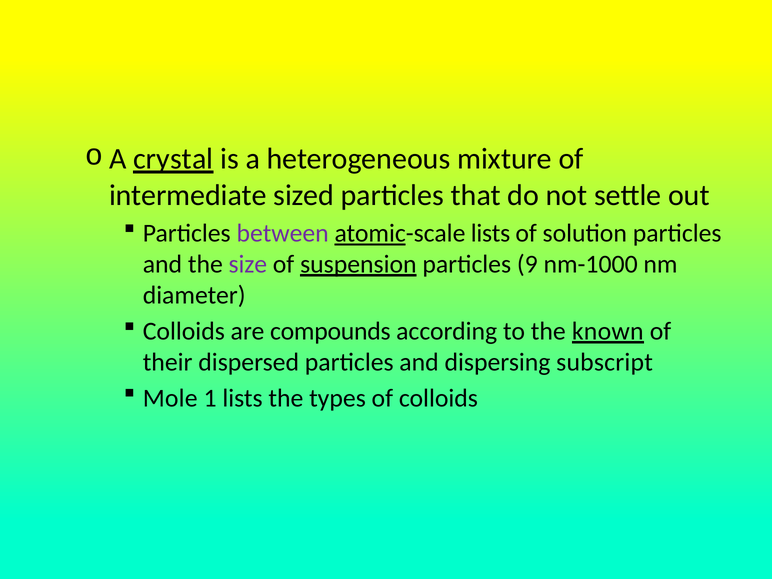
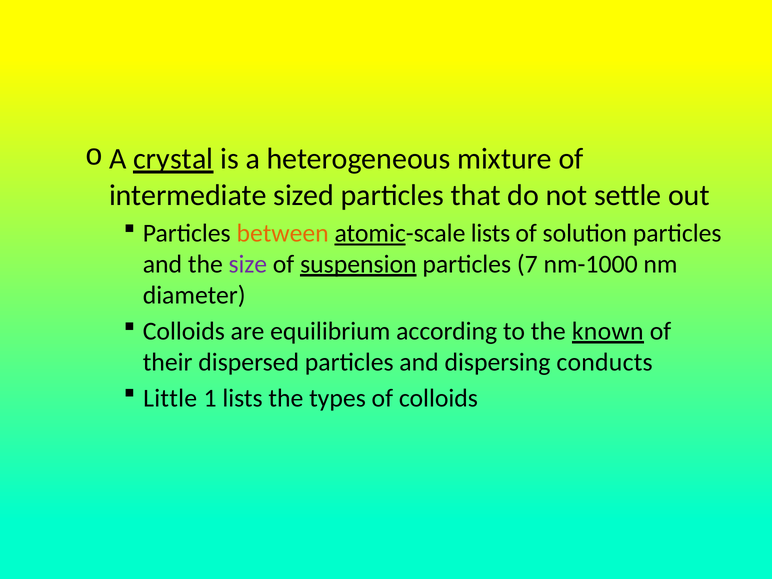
between colour: purple -> orange
9: 9 -> 7
compounds: compounds -> equilibrium
subscript: subscript -> conducts
Mole: Mole -> Little
